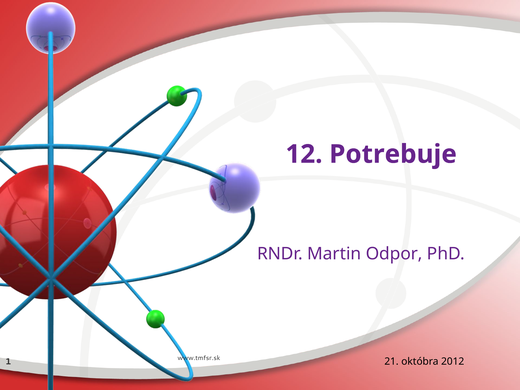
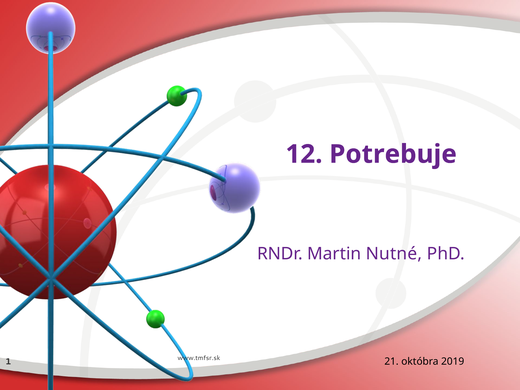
Odpor: Odpor -> Nutné
2012: 2012 -> 2019
